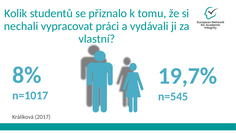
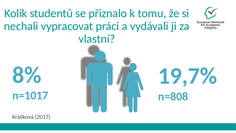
n=545: n=545 -> n=808
